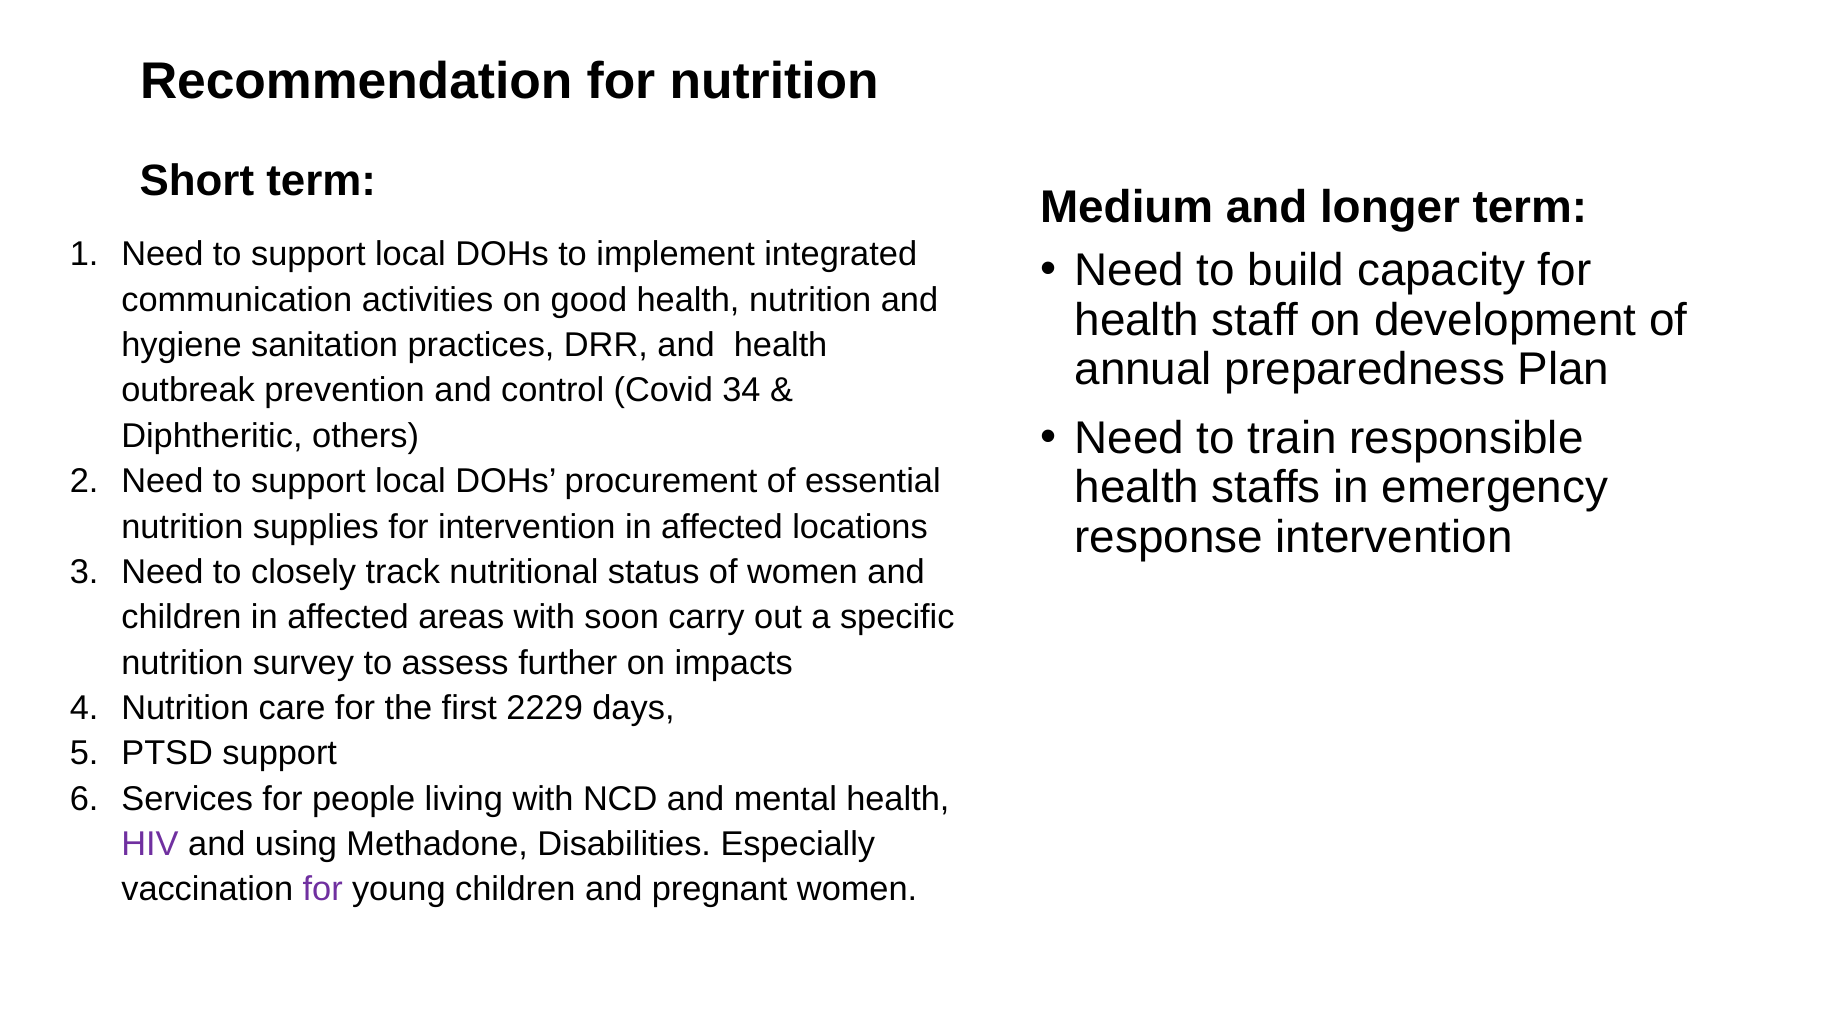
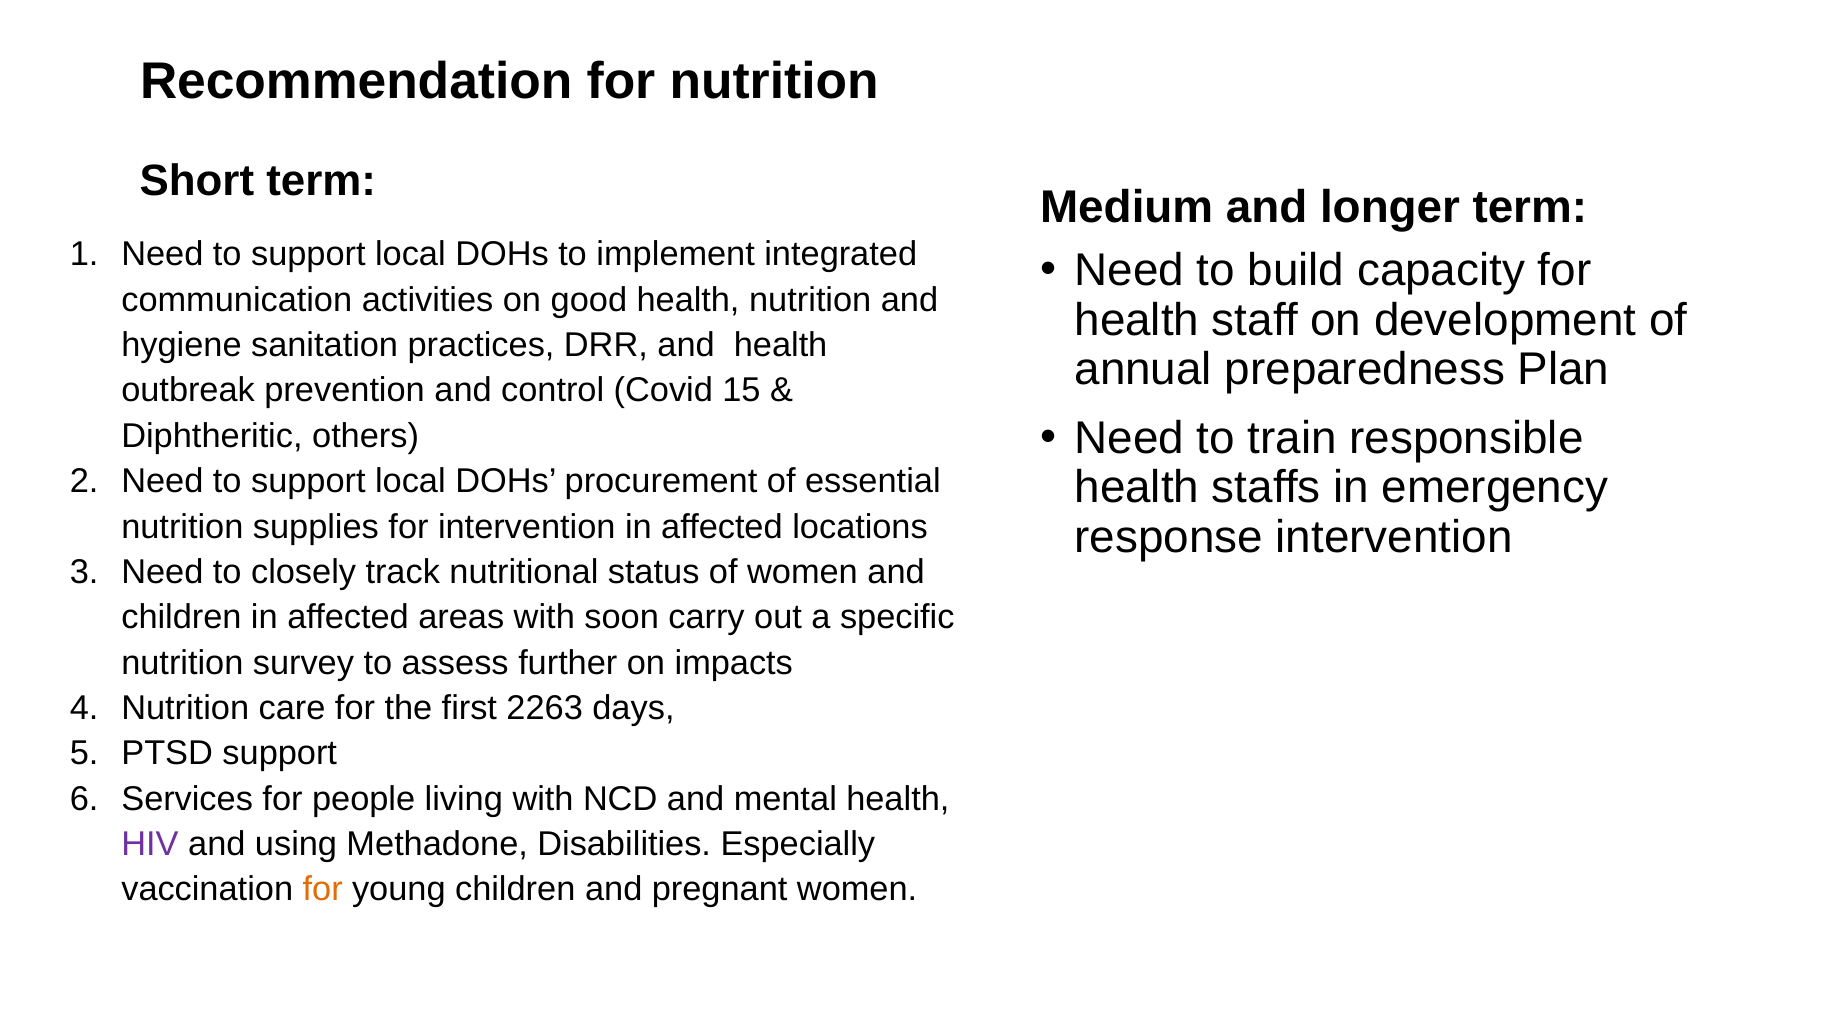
34: 34 -> 15
2229: 2229 -> 2263
for at (323, 890) colour: purple -> orange
